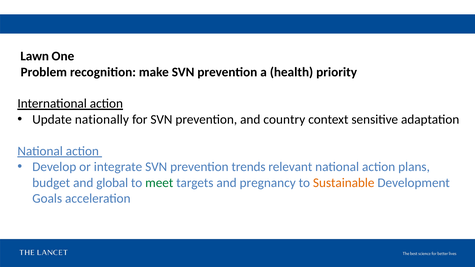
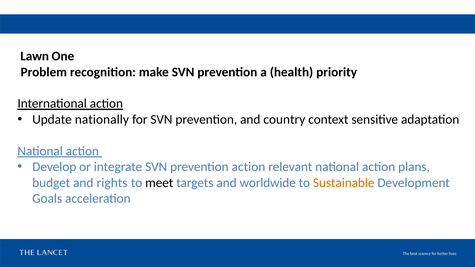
prevention trends: trends -> action
global: global -> rights
meet colour: green -> black
pregnancy: pregnancy -> worldwide
